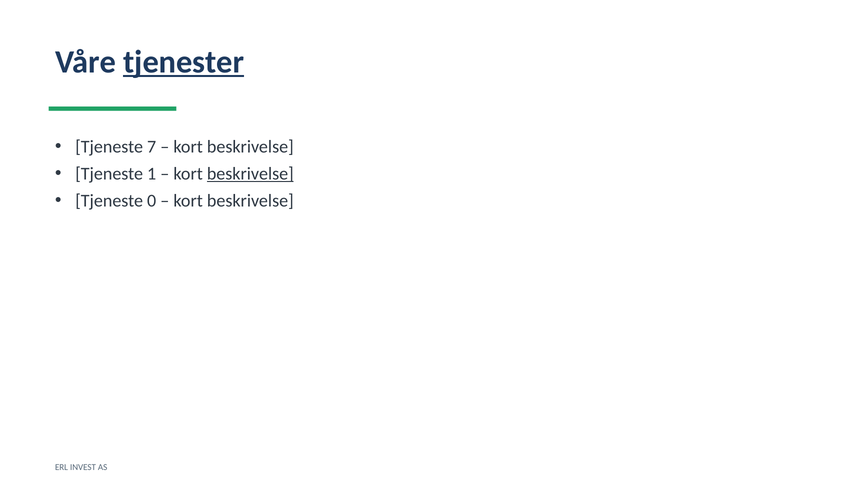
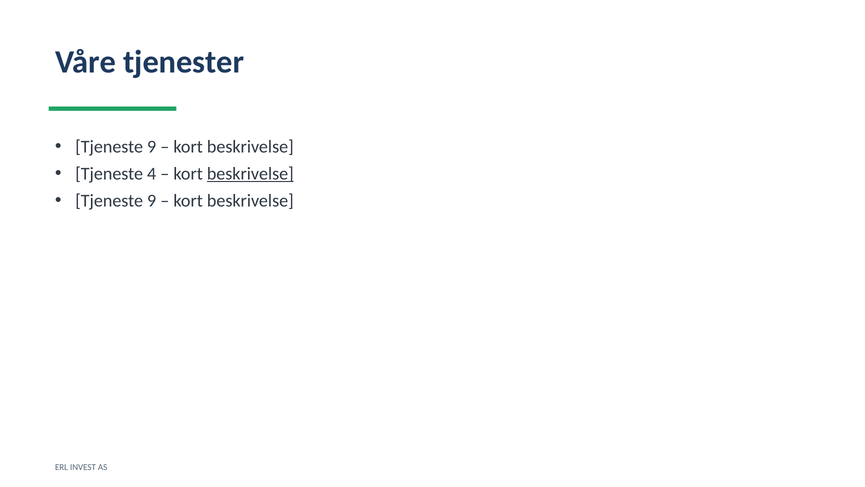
tjenester underline: present -> none
7 at (152, 147): 7 -> 9
1: 1 -> 4
0 at (152, 201): 0 -> 9
